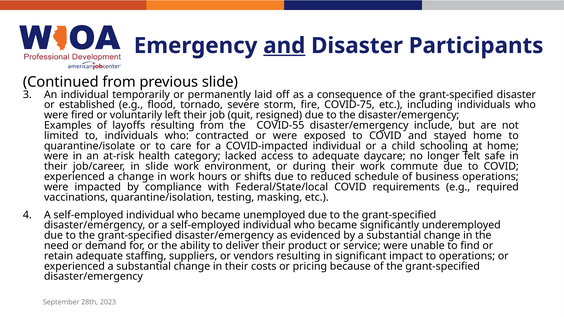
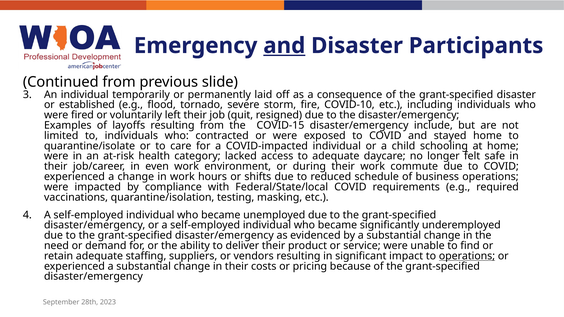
COVID-75: COVID-75 -> COVID-10
COVID-55: COVID-55 -> COVID-15
in slide: slide -> even
operations at (467, 256) underline: none -> present
